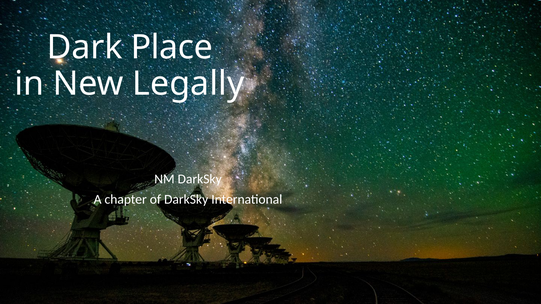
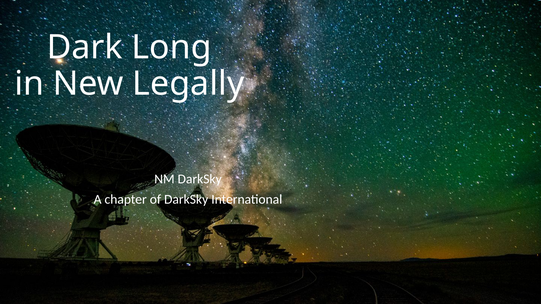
Place: Place -> Long
